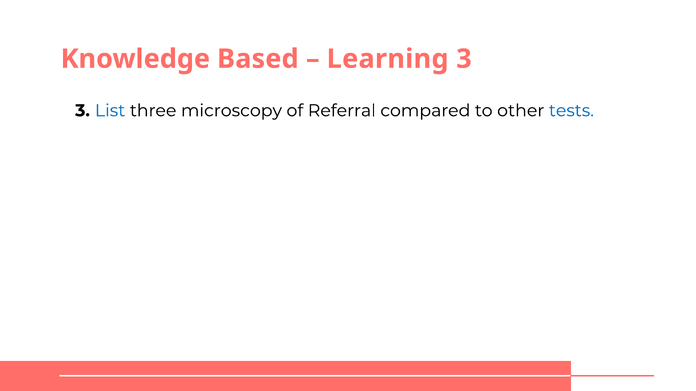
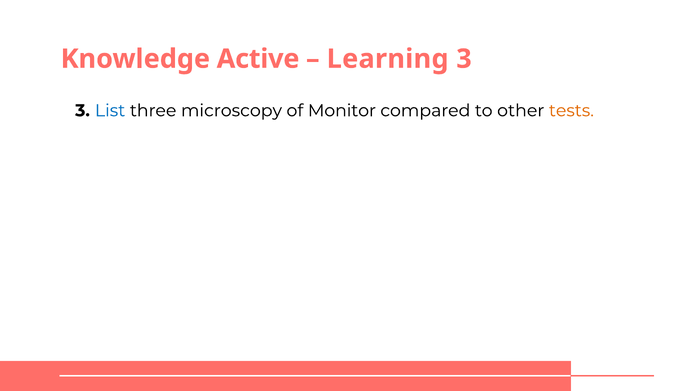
Based: Based -> Active
Referral: Referral -> Monitor
tests colour: blue -> orange
